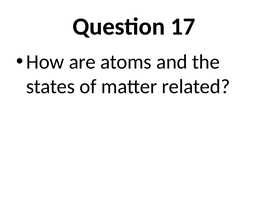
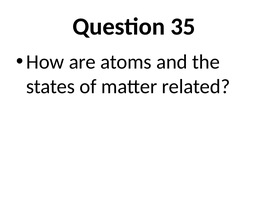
17: 17 -> 35
